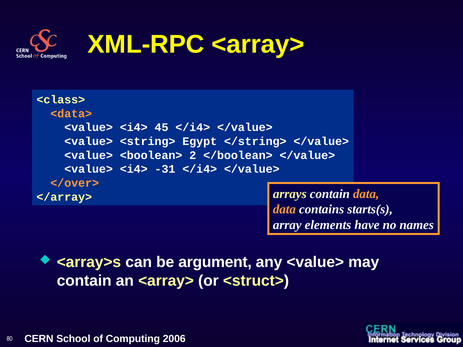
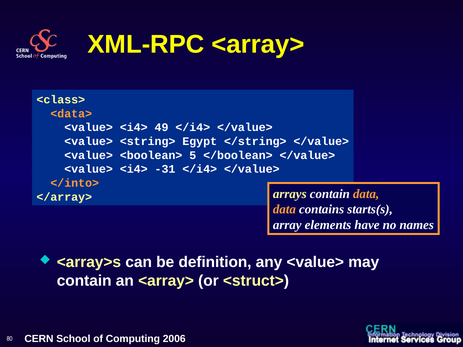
45: 45 -> 49
2: 2 -> 5
</over>: </over> -> </into>
argument: argument -> definition
